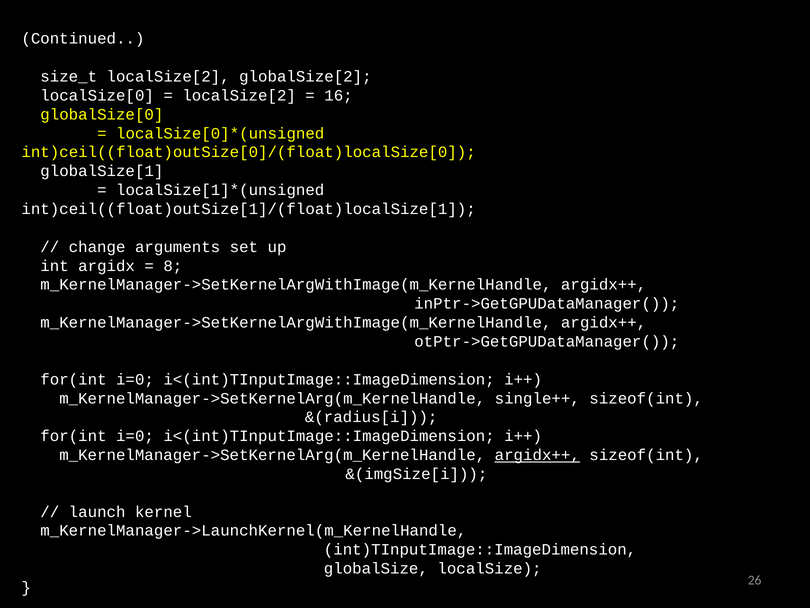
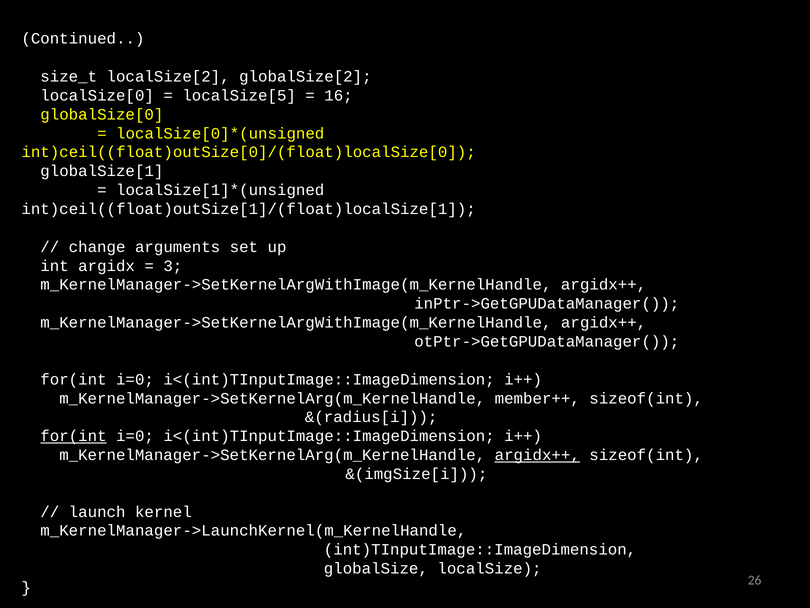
localSize[2 at (239, 95): localSize[2 -> localSize[5
8: 8 -> 3
single++: single++ -> member++
for(int at (73, 436) underline: none -> present
